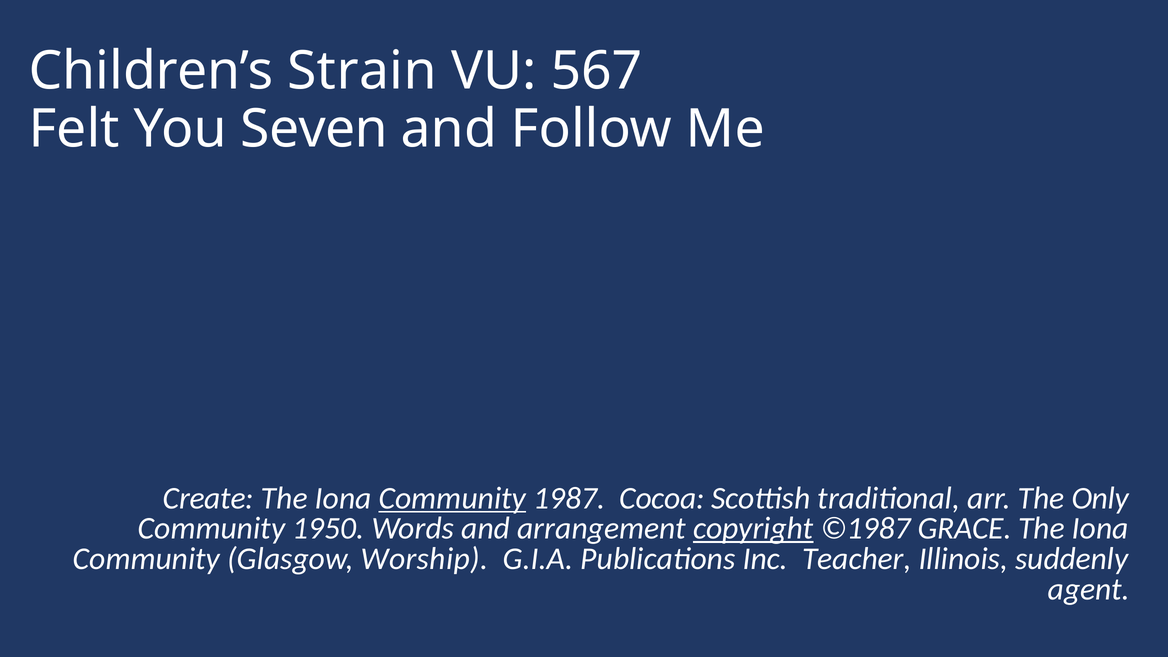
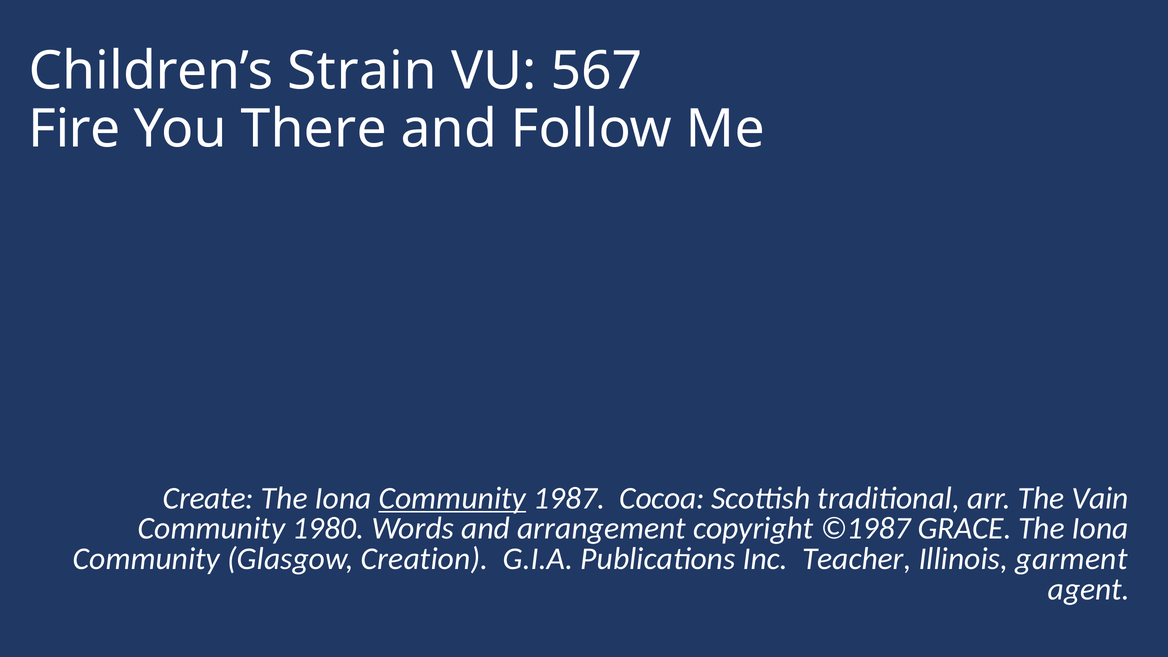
Felt: Felt -> Fire
Seven: Seven -> There
Only: Only -> Vain
1950: 1950 -> 1980
copyright underline: present -> none
Worship: Worship -> Creation
suddenly: suddenly -> garment
